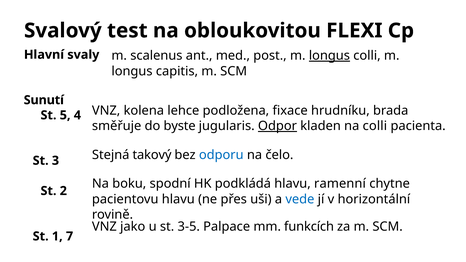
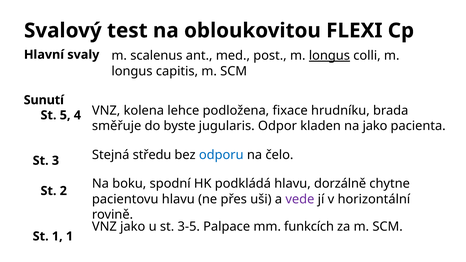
Odpor underline: present -> none
na colli: colli -> jako
takový: takový -> středu
ramenní: ramenní -> dorzálně
vede colour: blue -> purple
1 7: 7 -> 1
